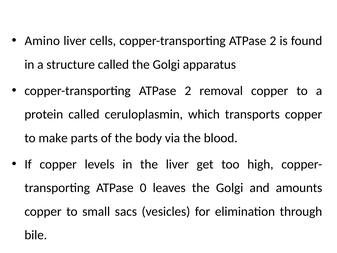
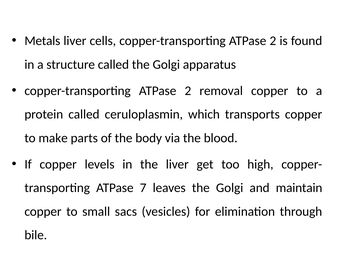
Amino: Amino -> Metals
0: 0 -> 7
amounts: amounts -> maintain
